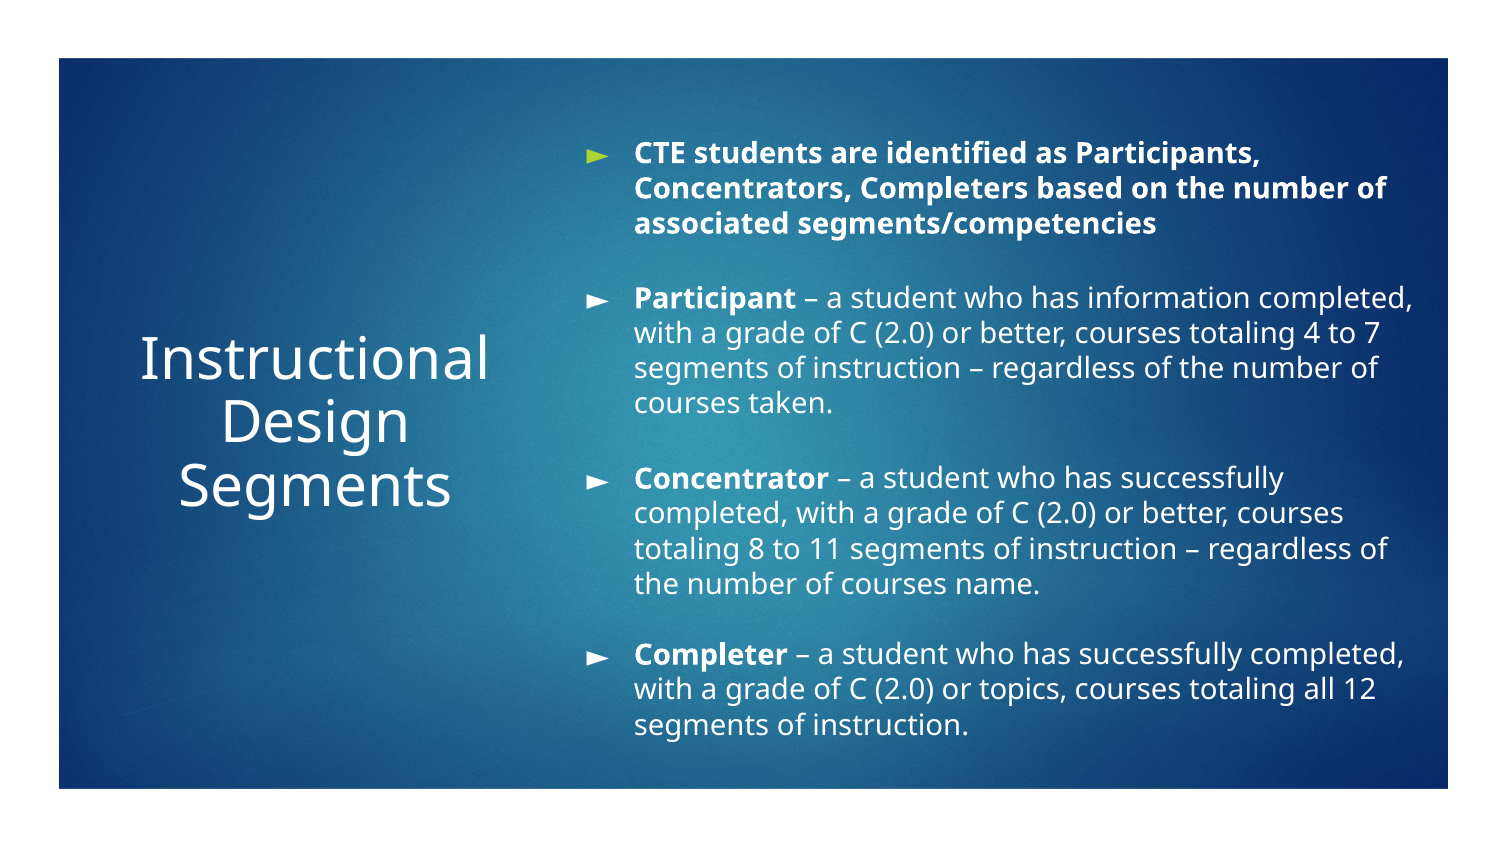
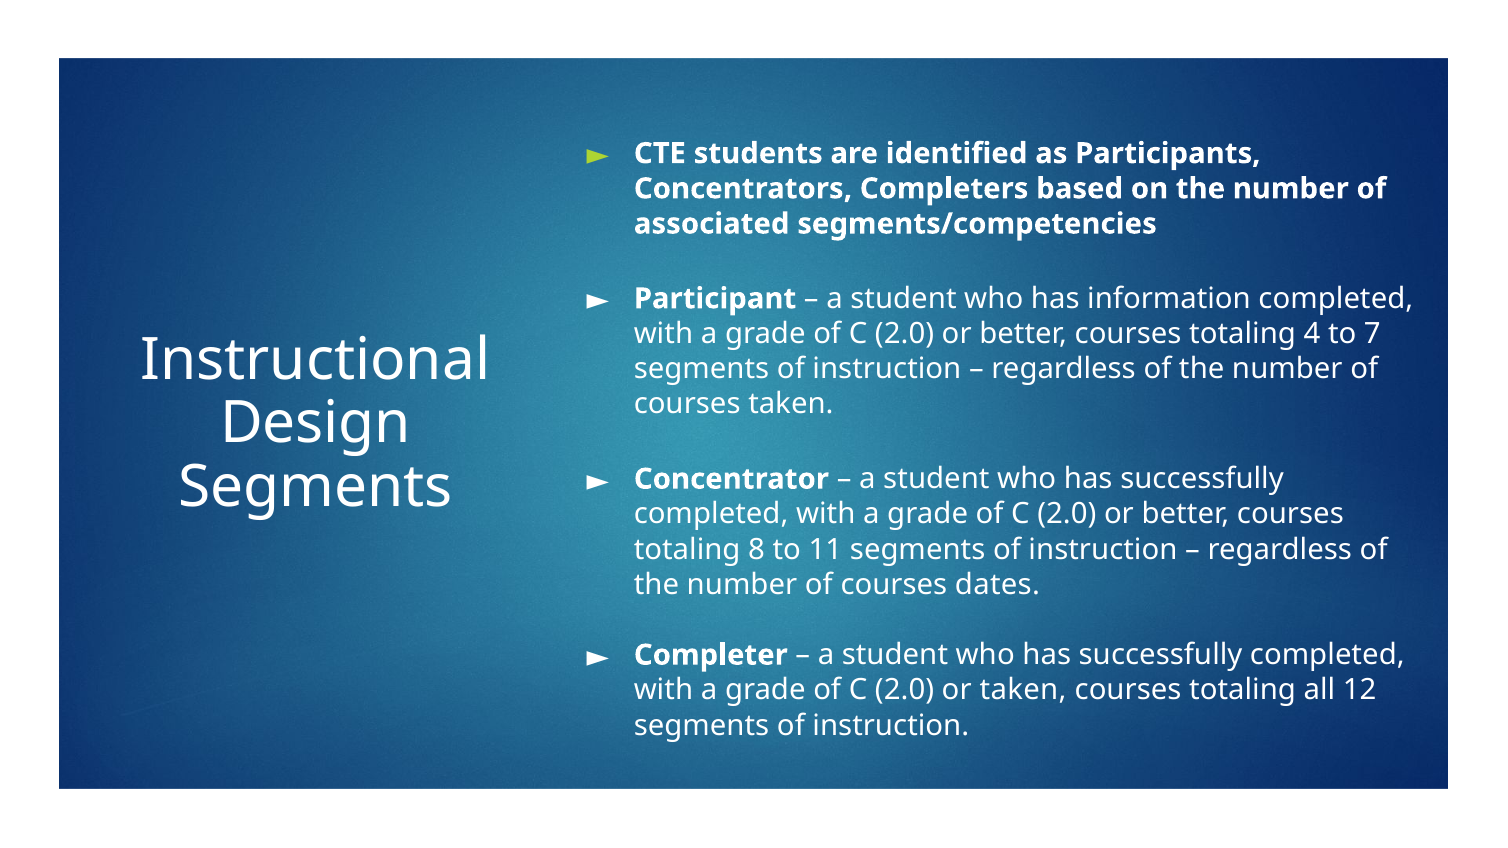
name: name -> dates
or topics: topics -> taken
